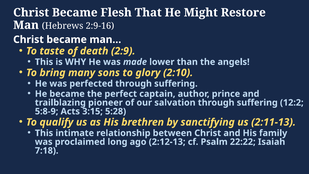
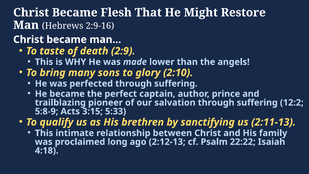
5:28: 5:28 -> 5:33
7:18: 7:18 -> 4:18
